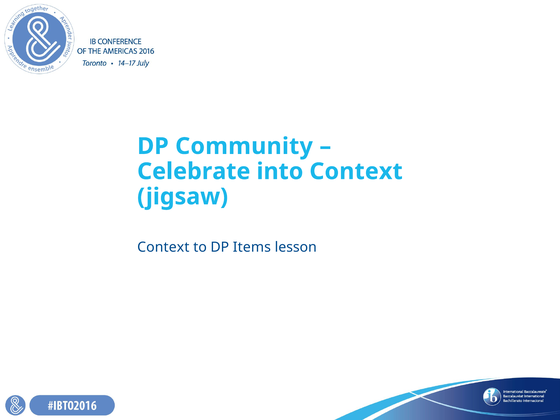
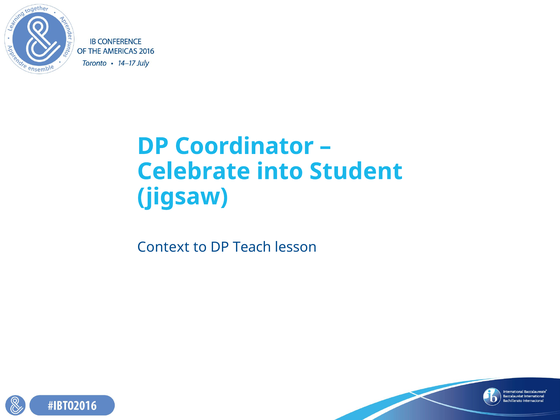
Community: Community -> Coordinator
into Context: Context -> Student
Items: Items -> Teach
